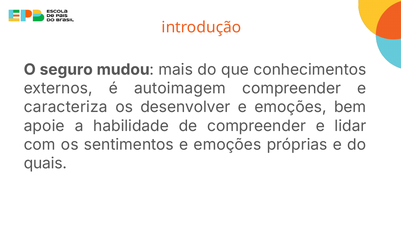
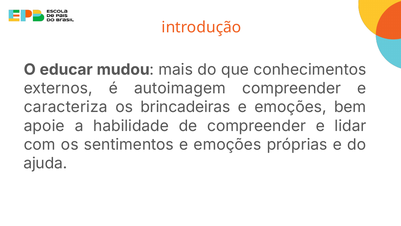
seguro: seguro -> educar
desenvolver: desenvolver -> brincadeiras
quais: quais -> ajuda
